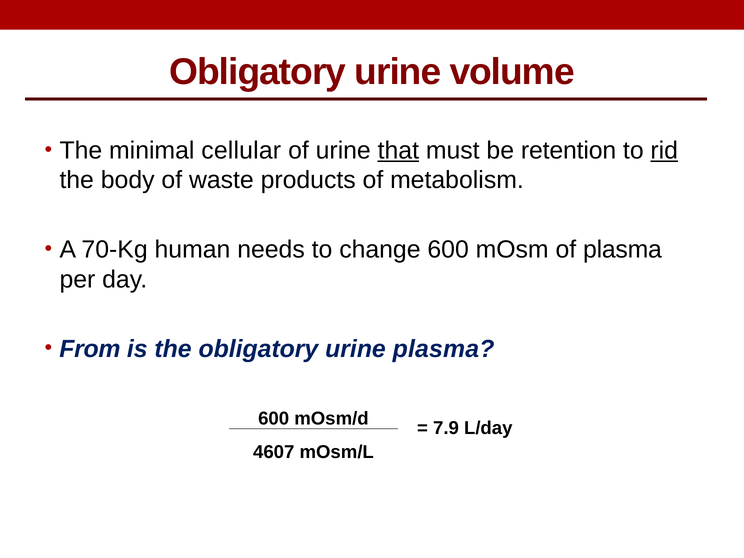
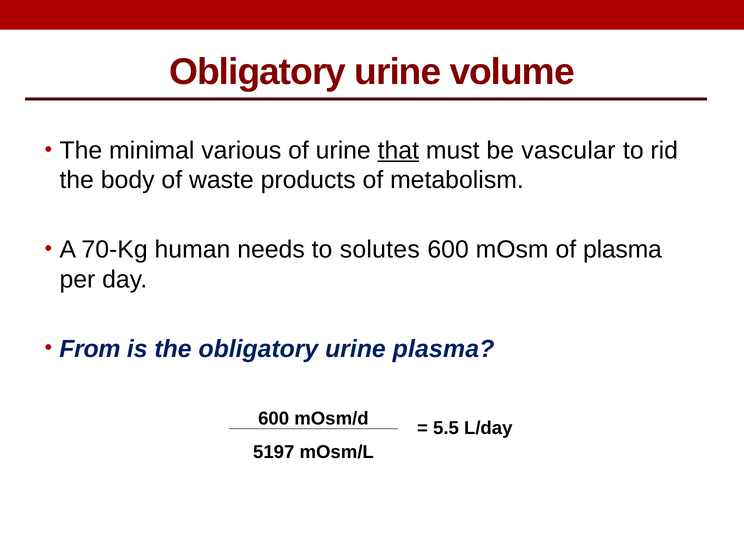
cellular: cellular -> various
retention: retention -> vascular
rid underline: present -> none
change: change -> solutes
7.9: 7.9 -> 5.5
4607: 4607 -> 5197
